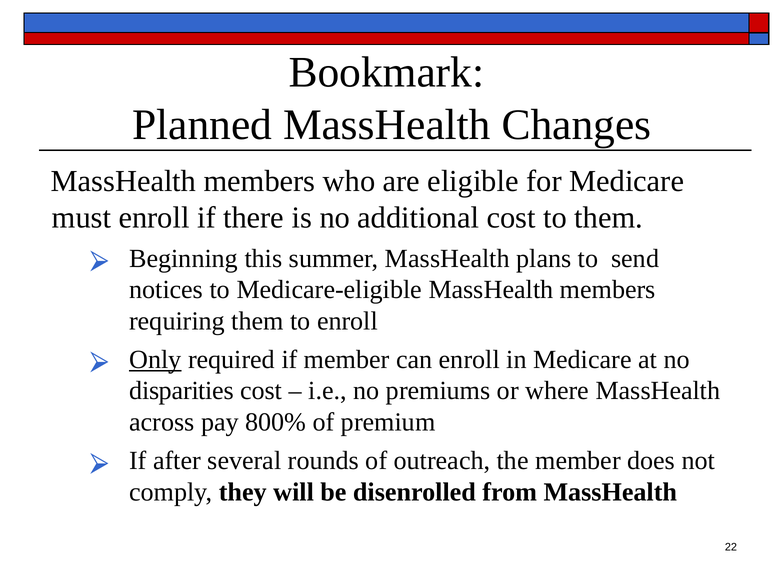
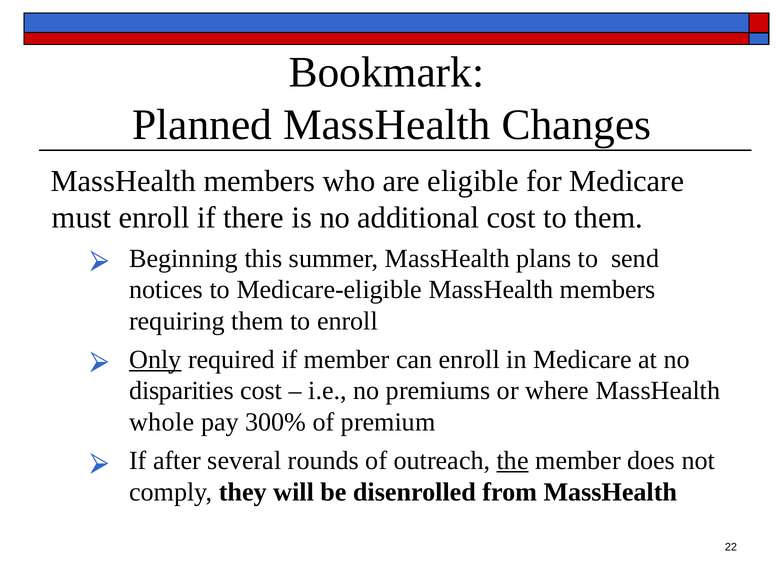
across: across -> whole
800%: 800% -> 300%
the underline: none -> present
